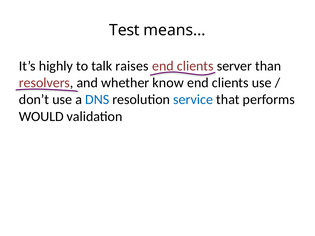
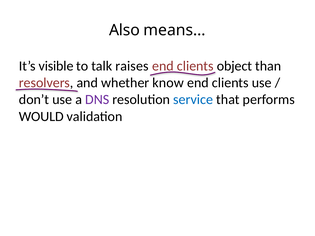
Test: Test -> Also
highly: highly -> visible
server: server -> object
DNS colour: blue -> purple
